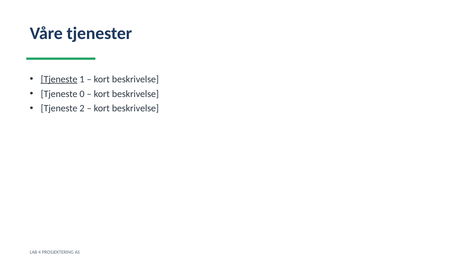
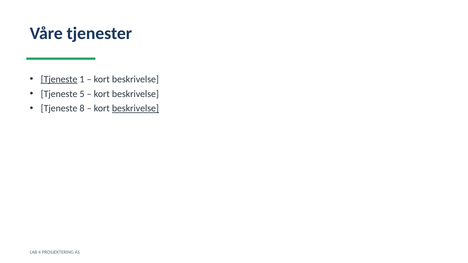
0: 0 -> 5
2: 2 -> 8
beskrivelse at (135, 109) underline: none -> present
